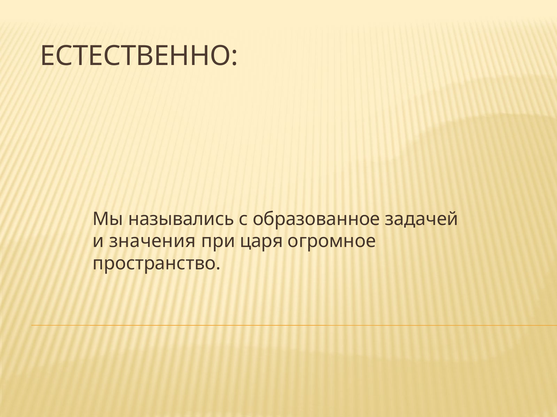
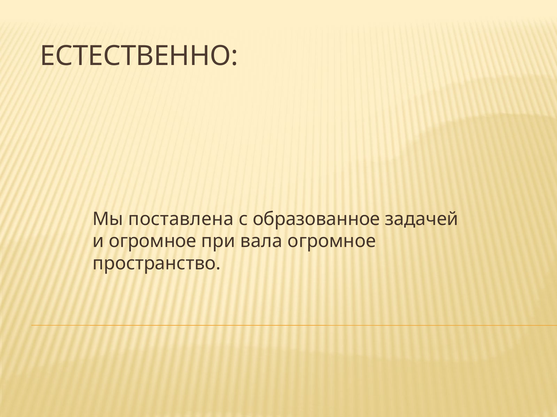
назывались: назывались -> поставлена
и значения: значения -> огромное
царя: царя -> вала
